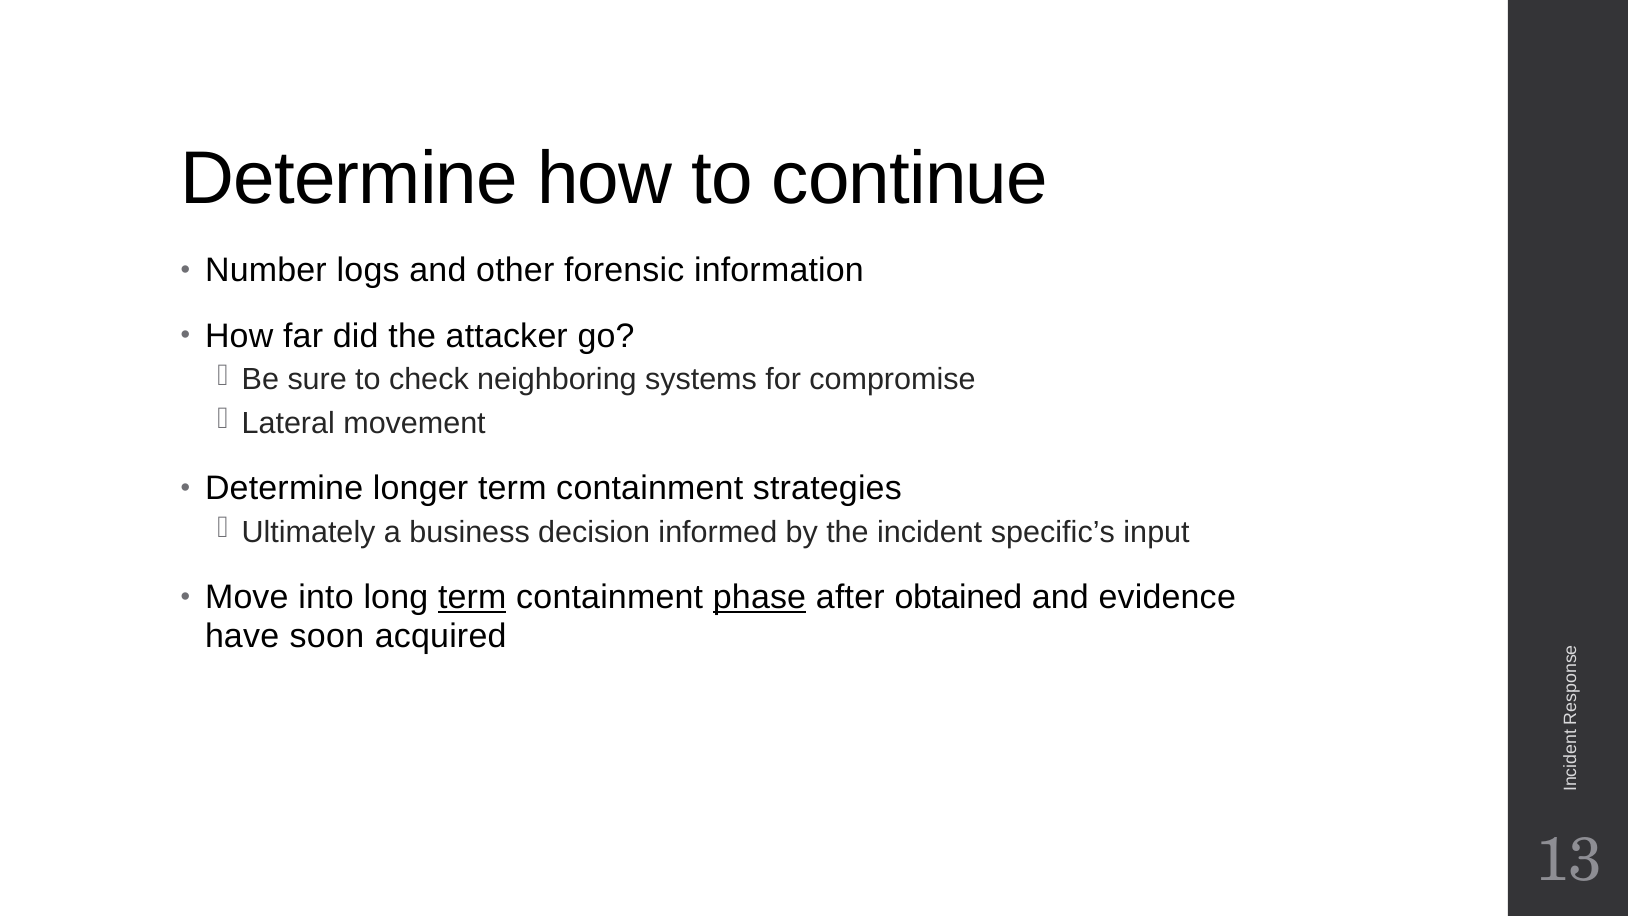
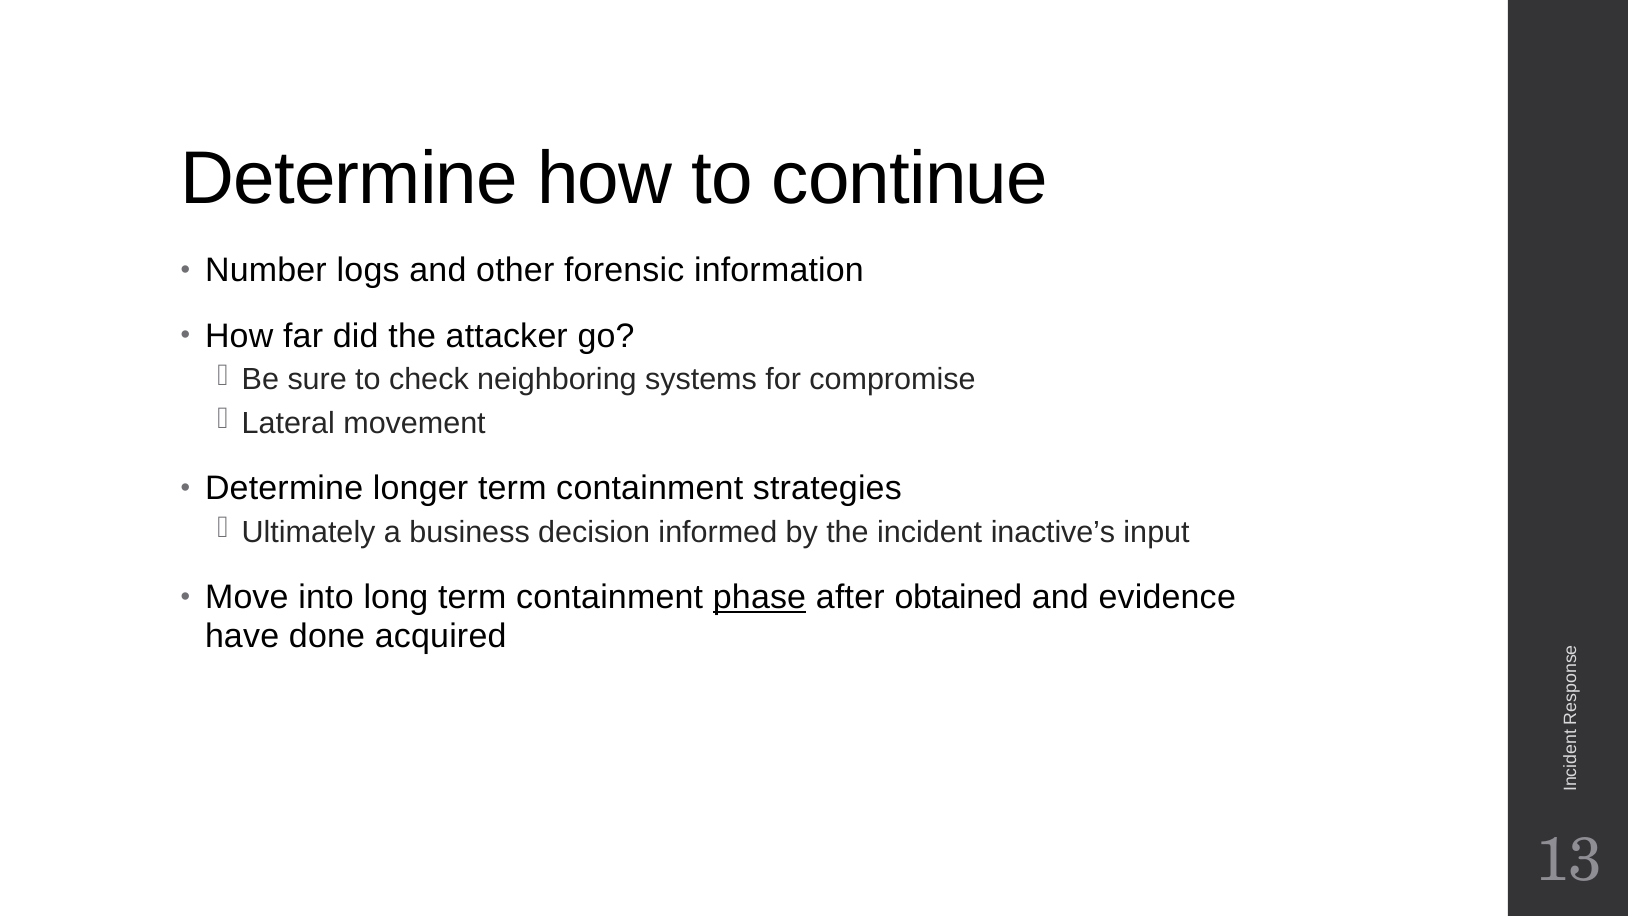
specific’s: specific’s -> inactive’s
term at (472, 597) underline: present -> none
soon: soon -> done
